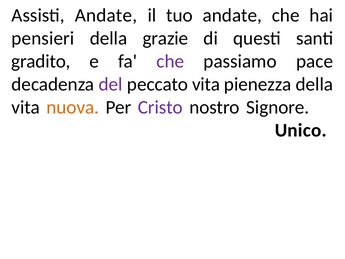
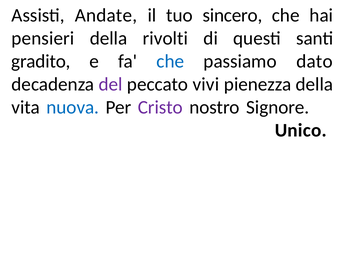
tuo andate: andate -> sincero
grazie: grazie -> rivolti
che at (170, 61) colour: purple -> blue
pace: pace -> dato
peccato vita: vita -> vivi
nuova colour: orange -> blue
